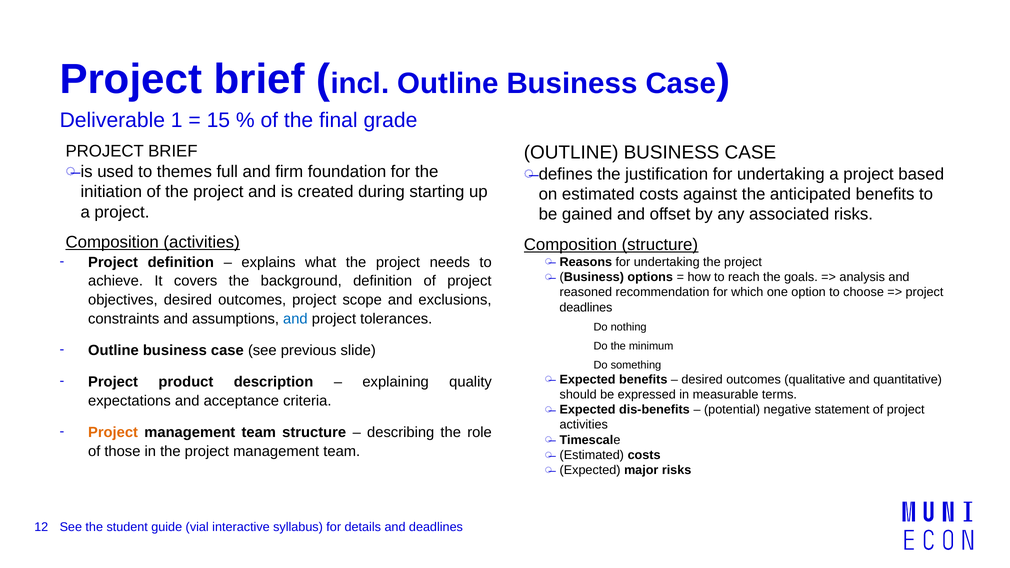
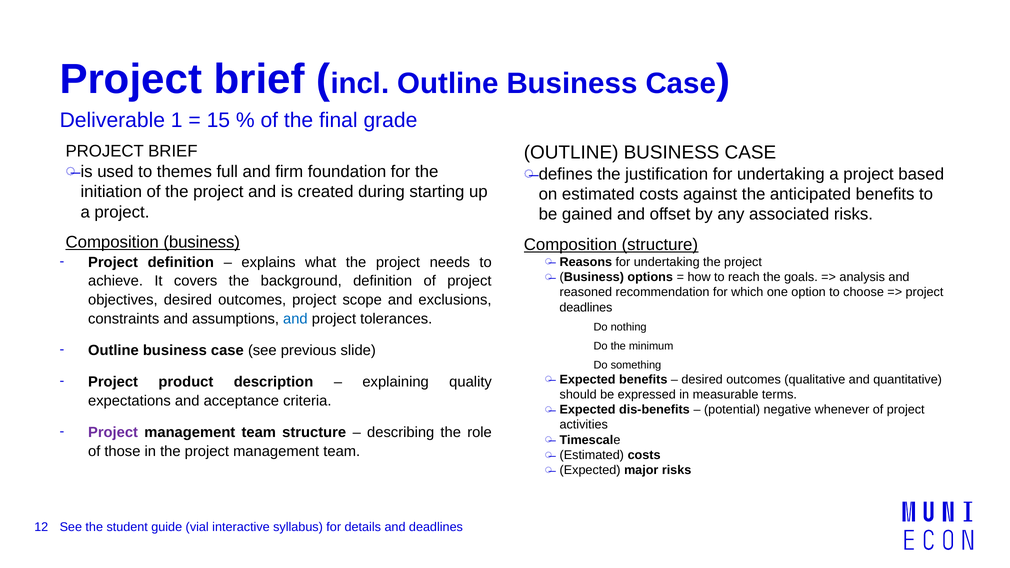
Composition activities: activities -> business
statement: statement -> whenever
Project at (113, 432) colour: orange -> purple
